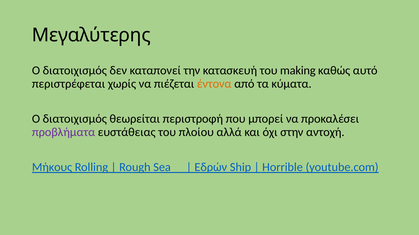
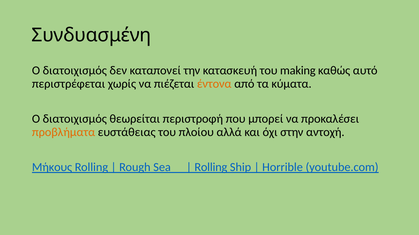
Μεγαλύτερης: Μεγαλύτερης -> Συνδυασμένη
προβλήματα colour: purple -> orange
Εδρών at (211, 168): Εδρών -> Rolling
